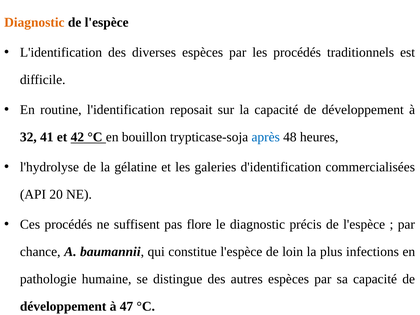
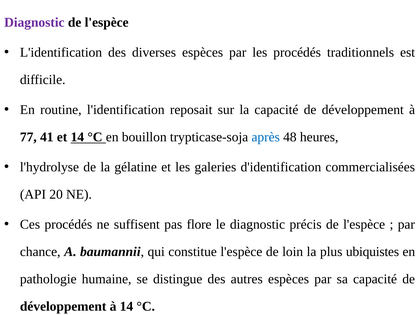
Diagnostic at (34, 22) colour: orange -> purple
32: 32 -> 77
et 42: 42 -> 14
infections: infections -> ubiquistes
à 47: 47 -> 14
